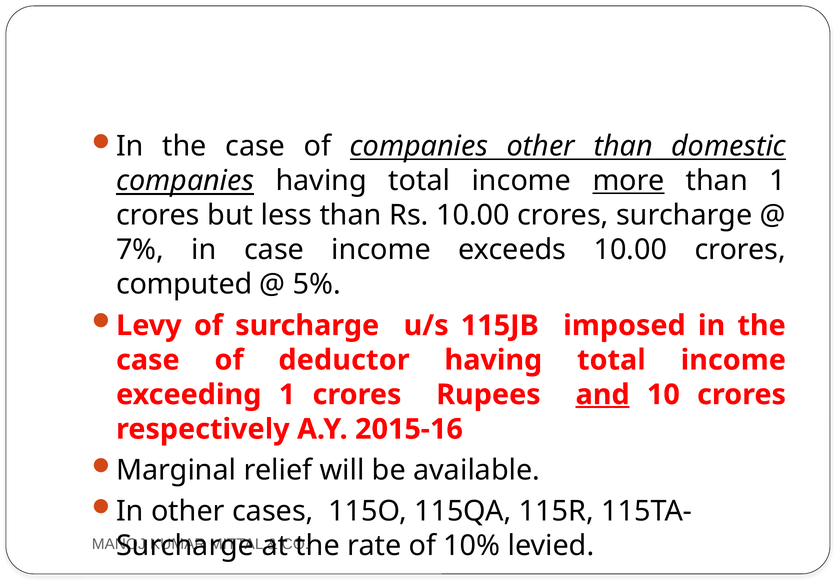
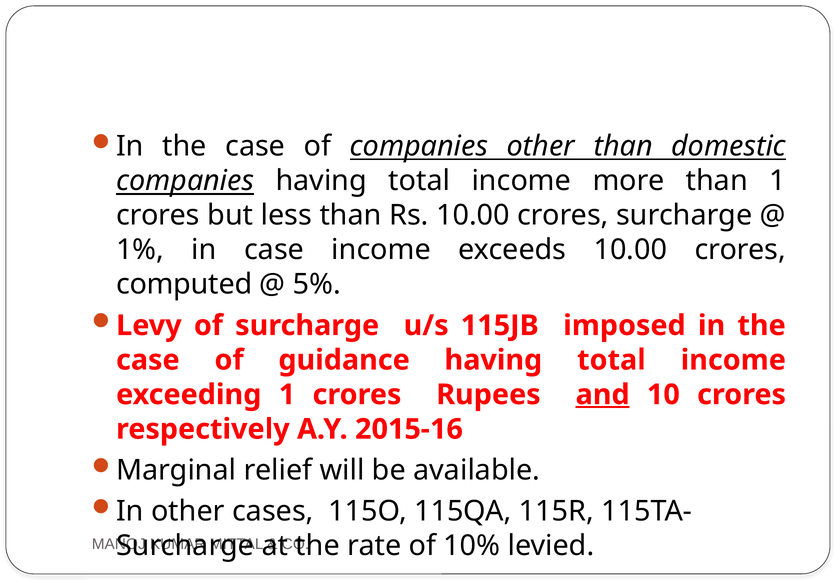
more underline: present -> none
7%: 7% -> 1%
deductor: deductor -> guidance
